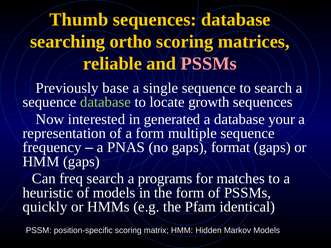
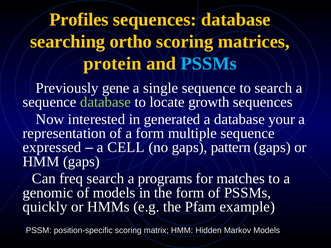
Thumb: Thumb -> Profiles
reliable: reliable -> protein
PSSMs at (209, 64) colour: pink -> light blue
base: base -> gene
frequency: frequency -> expressed
PNAS: PNAS -> CELL
format: format -> pattern
heuristic: heuristic -> genomic
identical: identical -> example
